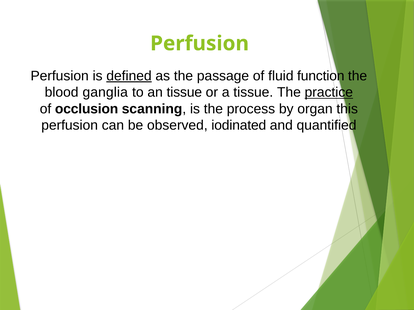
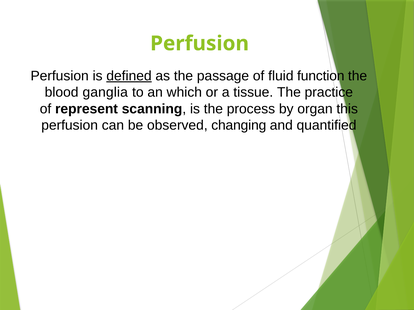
an tissue: tissue -> which
practice underline: present -> none
occlusion: occlusion -> represent
iodinated: iodinated -> changing
